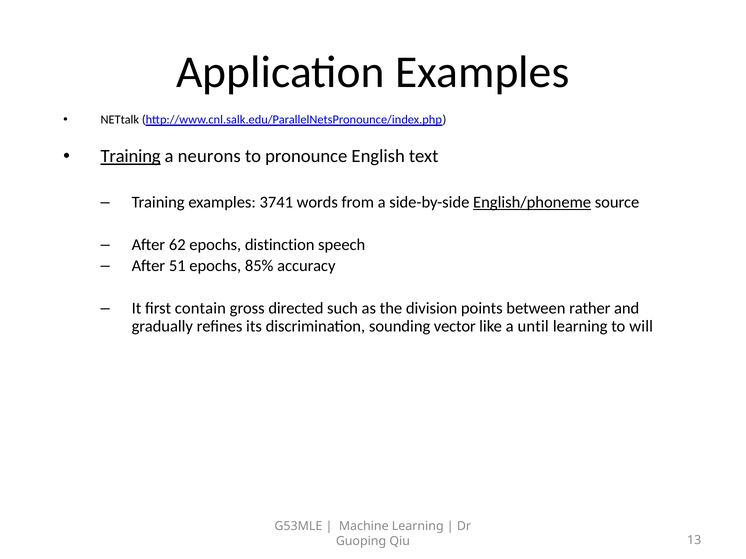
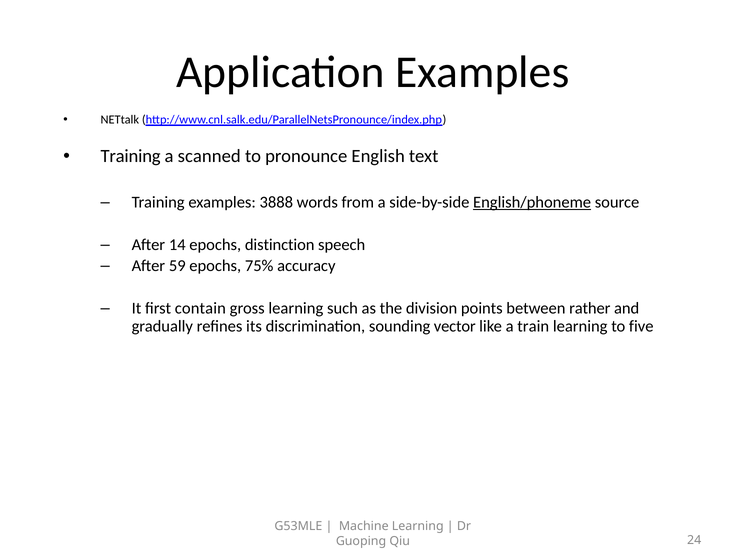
Training at (131, 156) underline: present -> none
neurons: neurons -> scanned
3741: 3741 -> 3888
62: 62 -> 14
51: 51 -> 59
85%: 85% -> 75%
gross directed: directed -> learning
until: until -> train
will: will -> five
13: 13 -> 24
